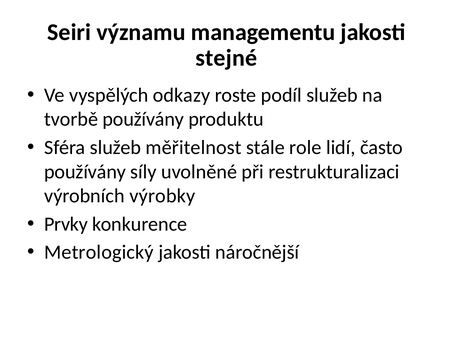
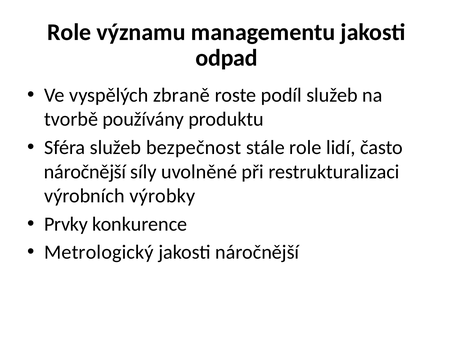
Seiri at (69, 32): Seiri -> Role
stejné: stejné -> odpad
odkazy: odkazy -> zbraně
měřitelnost: měřitelnost -> bezpečnost
používány at (85, 172): používány -> náročnější
